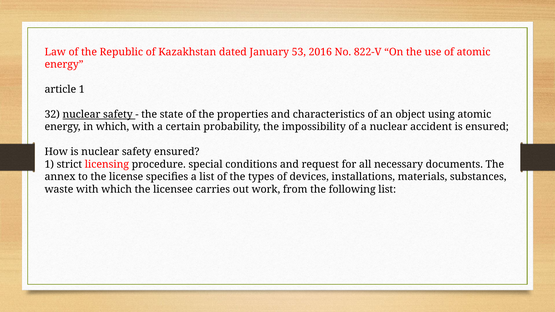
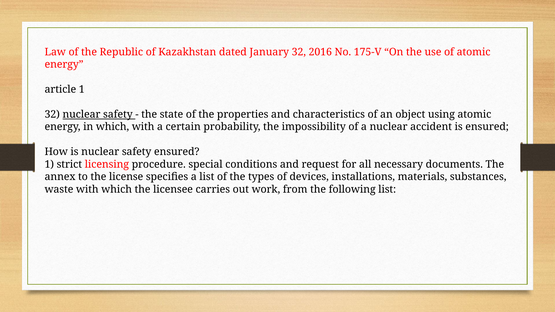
January 53: 53 -> 32
822-V: 822-V -> 175-V
